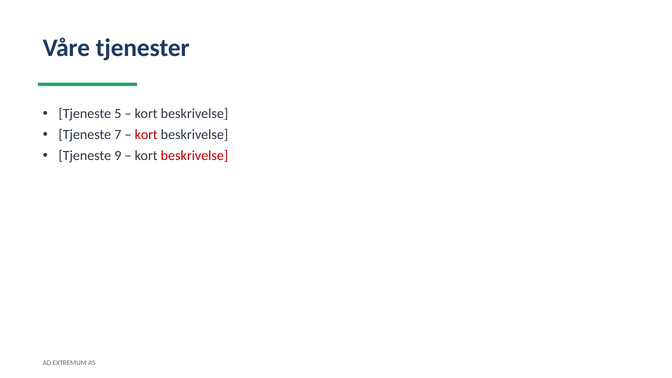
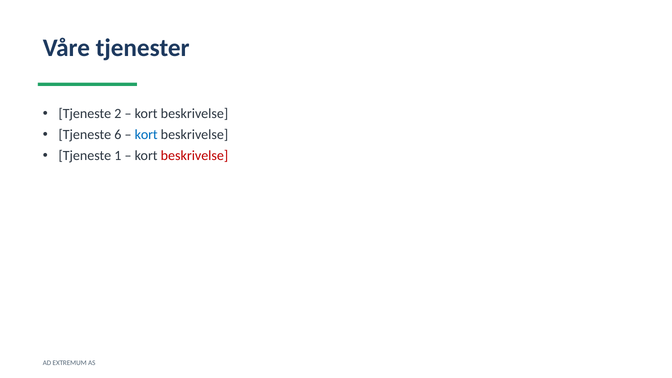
5: 5 -> 2
7: 7 -> 6
kort at (146, 135) colour: red -> blue
9: 9 -> 1
